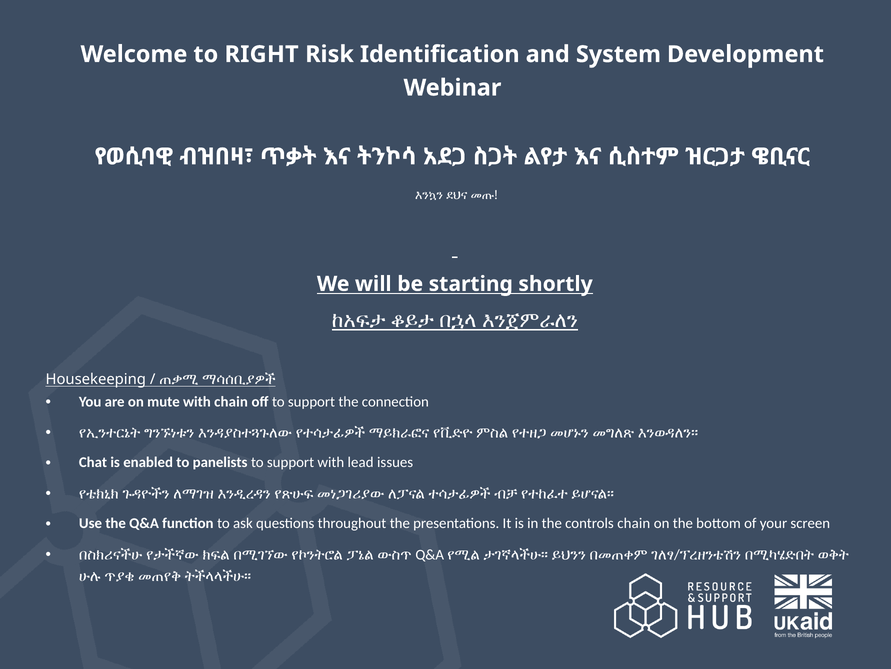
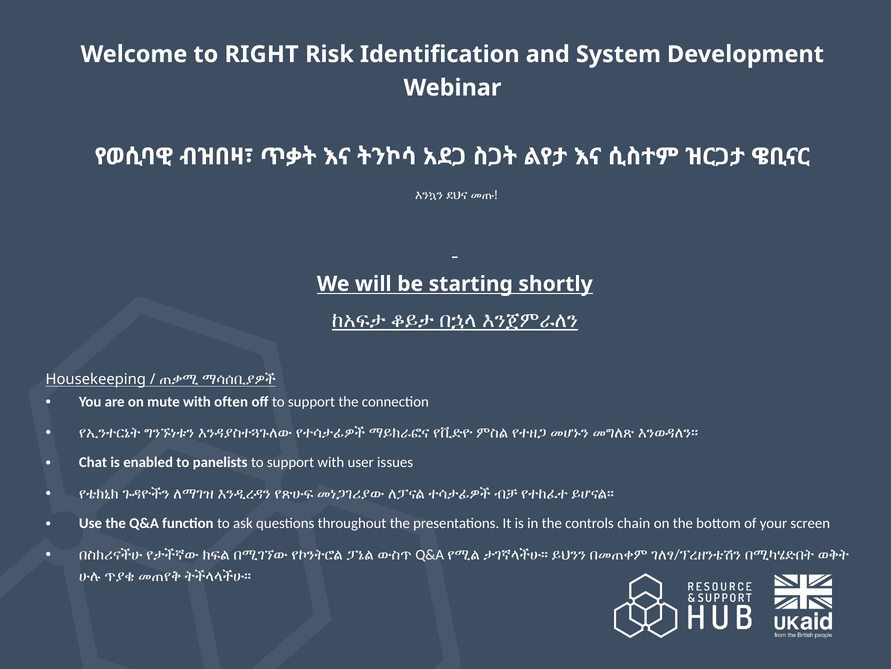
with chain: chain -> often
lead: lead -> user
